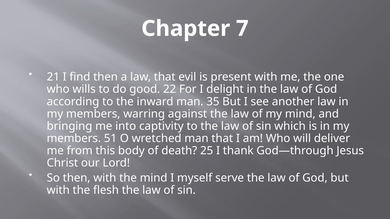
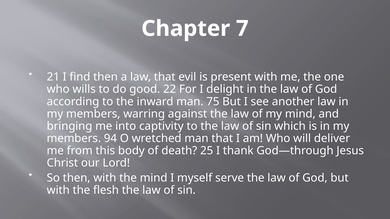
35: 35 -> 75
51: 51 -> 94
